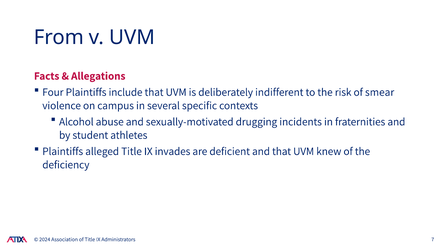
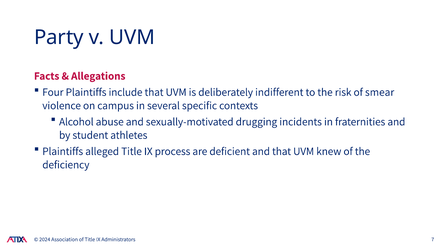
From: From -> Party
invades: invades -> process
